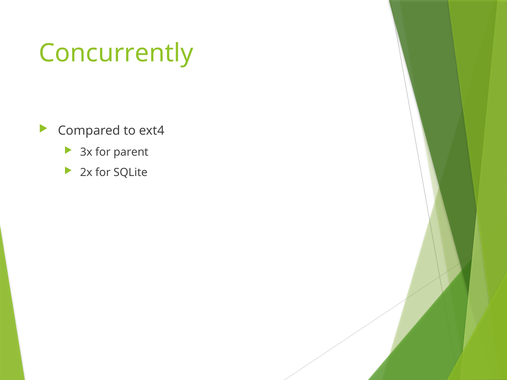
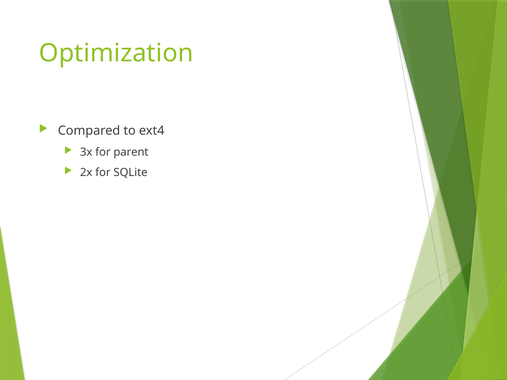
Concurrently: Concurrently -> Optimization
